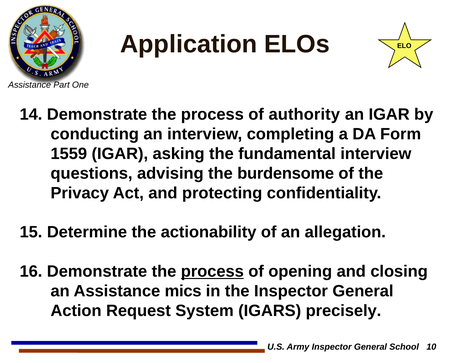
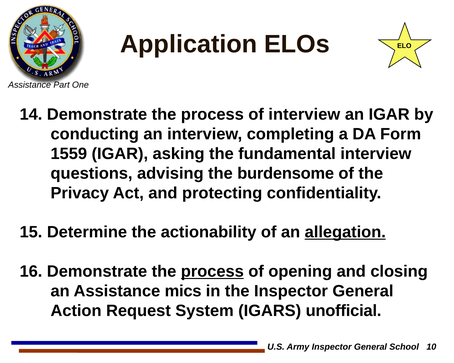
of authority: authority -> interview
allegation underline: none -> present
precisely: precisely -> unofficial
